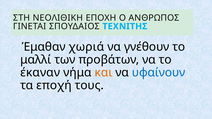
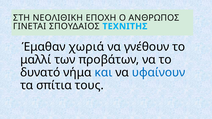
έκαναν: έκαναν -> δυνατό
και colour: orange -> blue
εποχή: εποχή -> σπίτια
